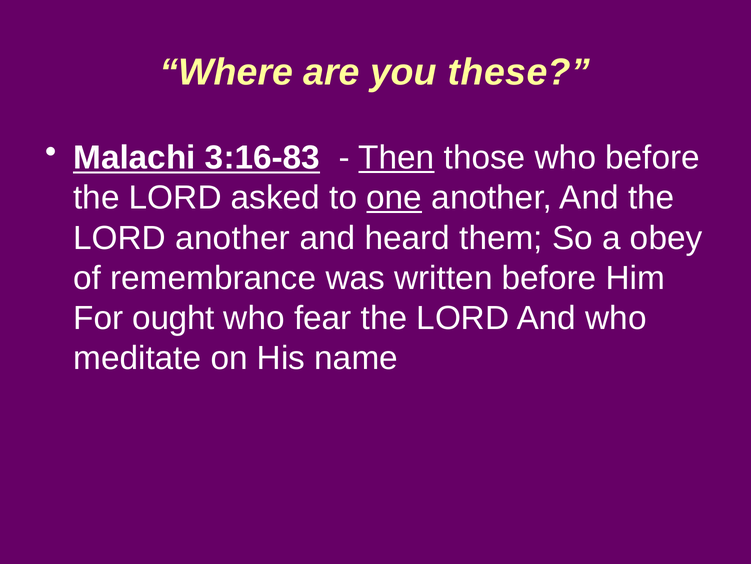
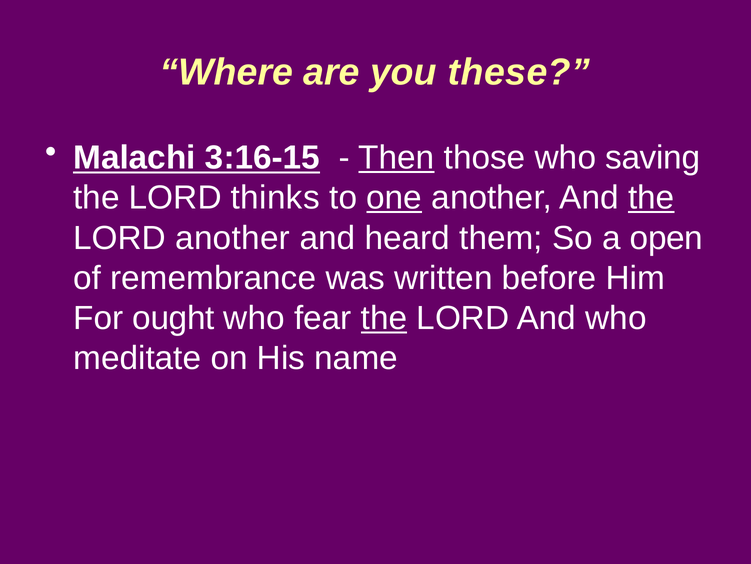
3:16-83: 3:16-83 -> 3:16-15
who before: before -> saving
asked: asked -> thinks
the at (651, 198) underline: none -> present
obey: obey -> open
the at (384, 318) underline: none -> present
